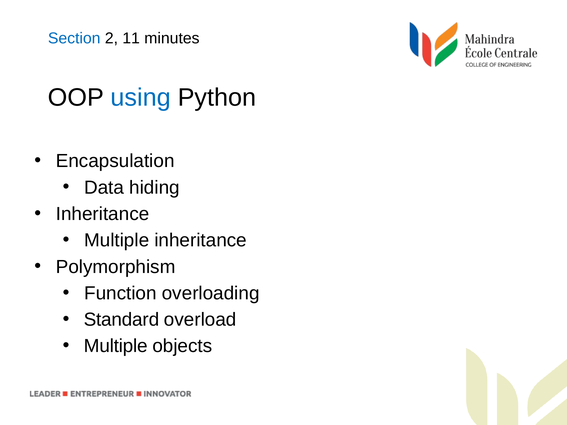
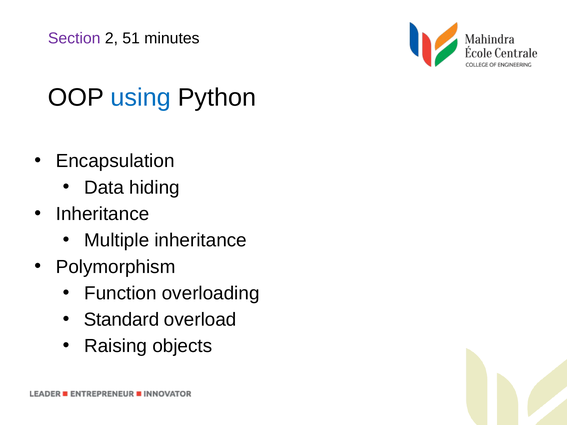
Section colour: blue -> purple
11: 11 -> 51
Multiple at (116, 346): Multiple -> Raising
